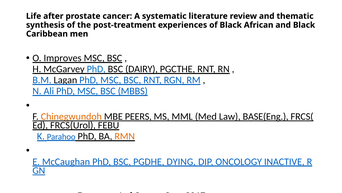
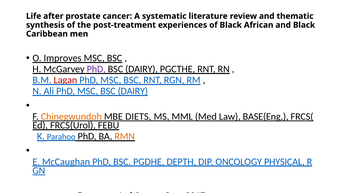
PhD at (96, 69) colour: blue -> purple
Lagan colour: black -> red
MSC BSC MBBS: MBBS -> DAIRY
MBE PEERS: PEERS -> DIETS
DYING: DYING -> DEPTH
INACTIVE: INACTIVE -> PHYSICAL
